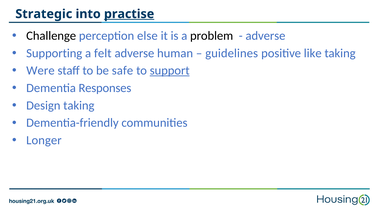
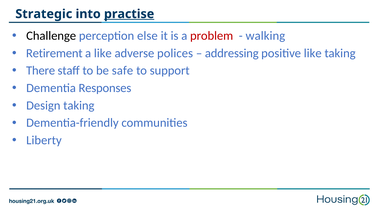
problem colour: black -> red
adverse at (265, 36): adverse -> walking
Supporting: Supporting -> Retirement
a felt: felt -> like
human: human -> polices
guidelines: guidelines -> addressing
Were: Were -> There
support underline: present -> none
Longer: Longer -> Liberty
